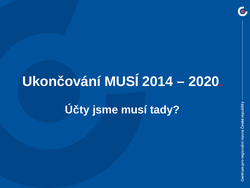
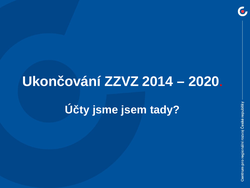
Ukončování MUSÍ: MUSÍ -> ZZVZ
jsme musí: musí -> jsem
